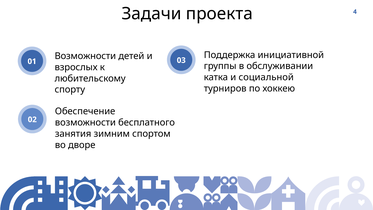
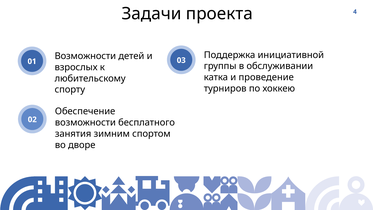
социальной: социальной -> проведение
